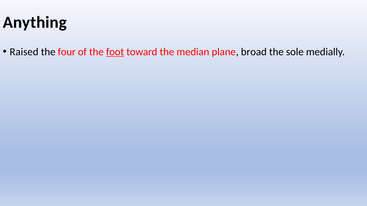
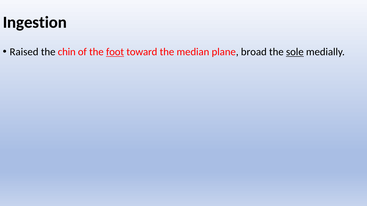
Anything: Anything -> Ingestion
four: four -> chin
sole underline: none -> present
